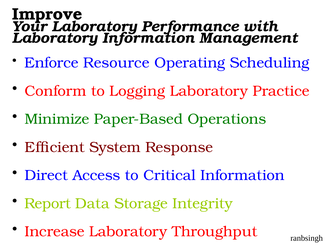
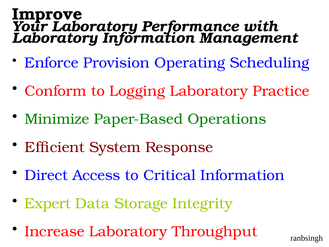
Resource: Resource -> Provision
Report: Report -> Expert
